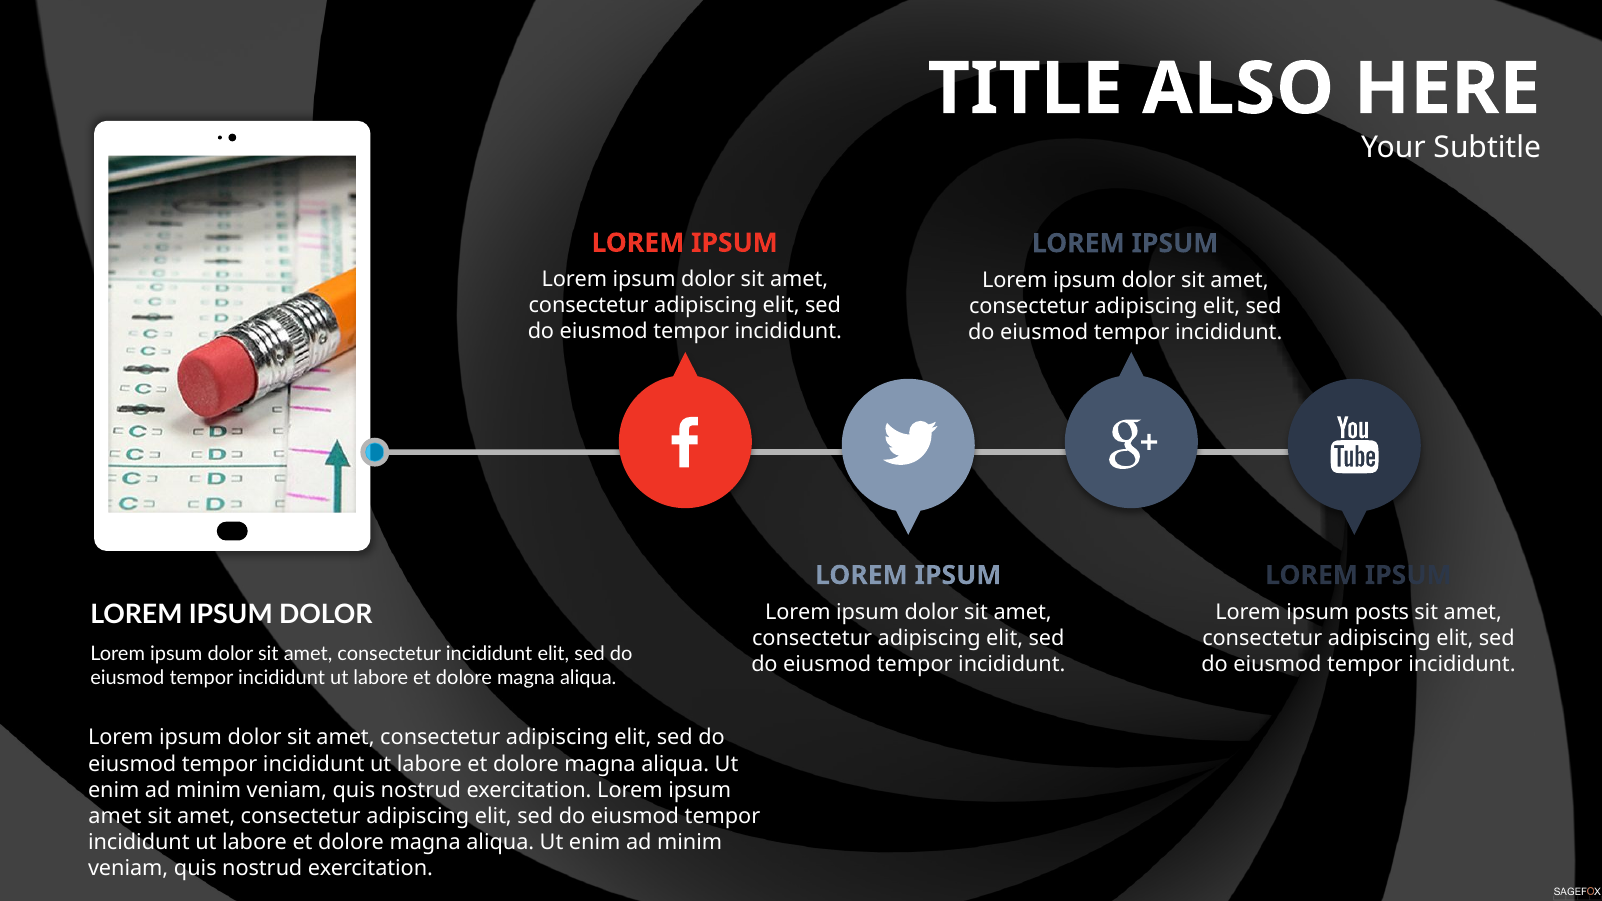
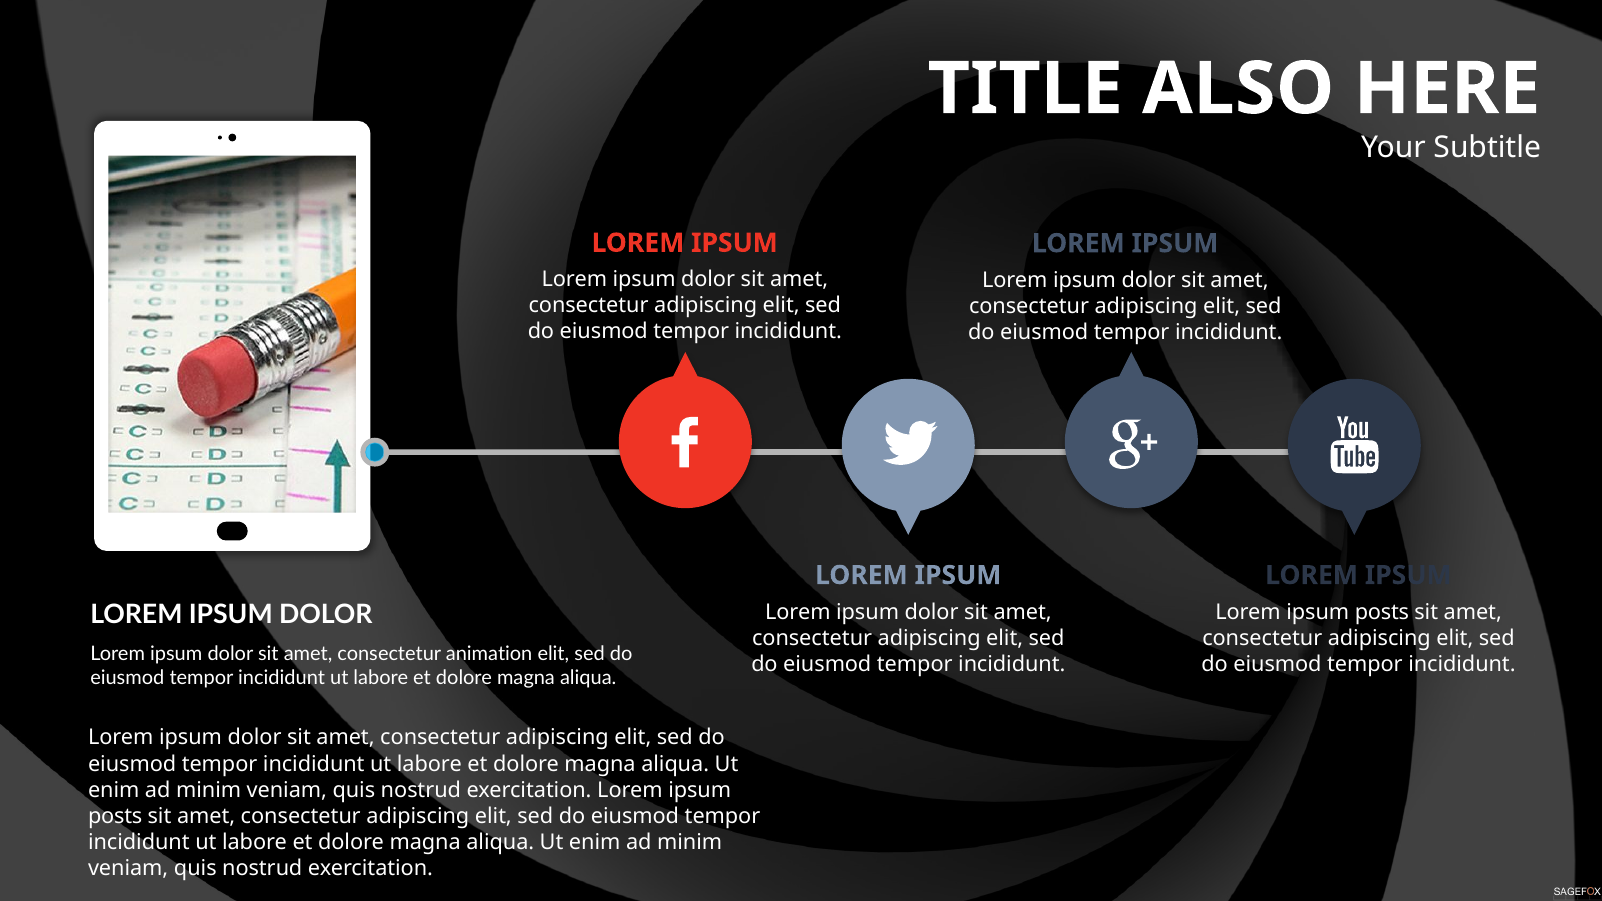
consectetur incididunt: incididunt -> animation
amet at (115, 816): amet -> posts
